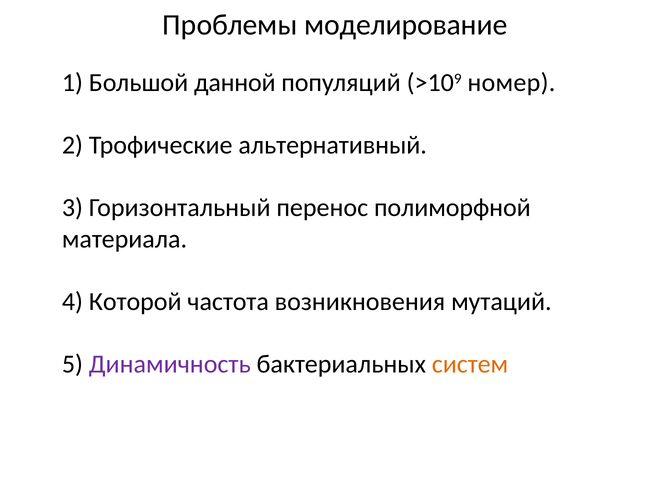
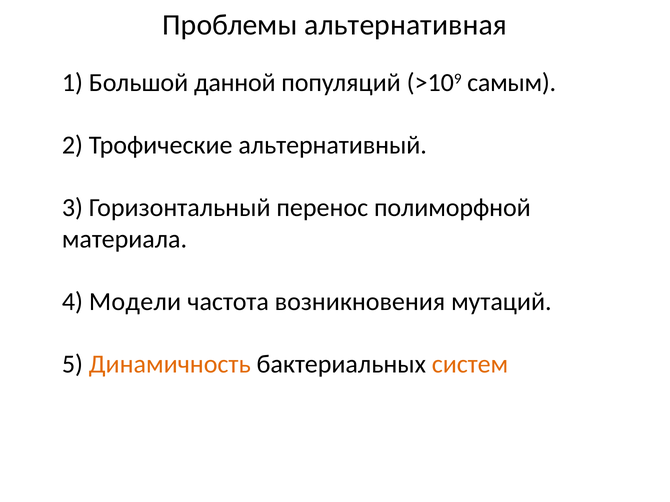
моделирование: моделирование -> альтернативная
номер: номер -> самым
Которой: Которой -> Модели
Динамичность colour: purple -> orange
